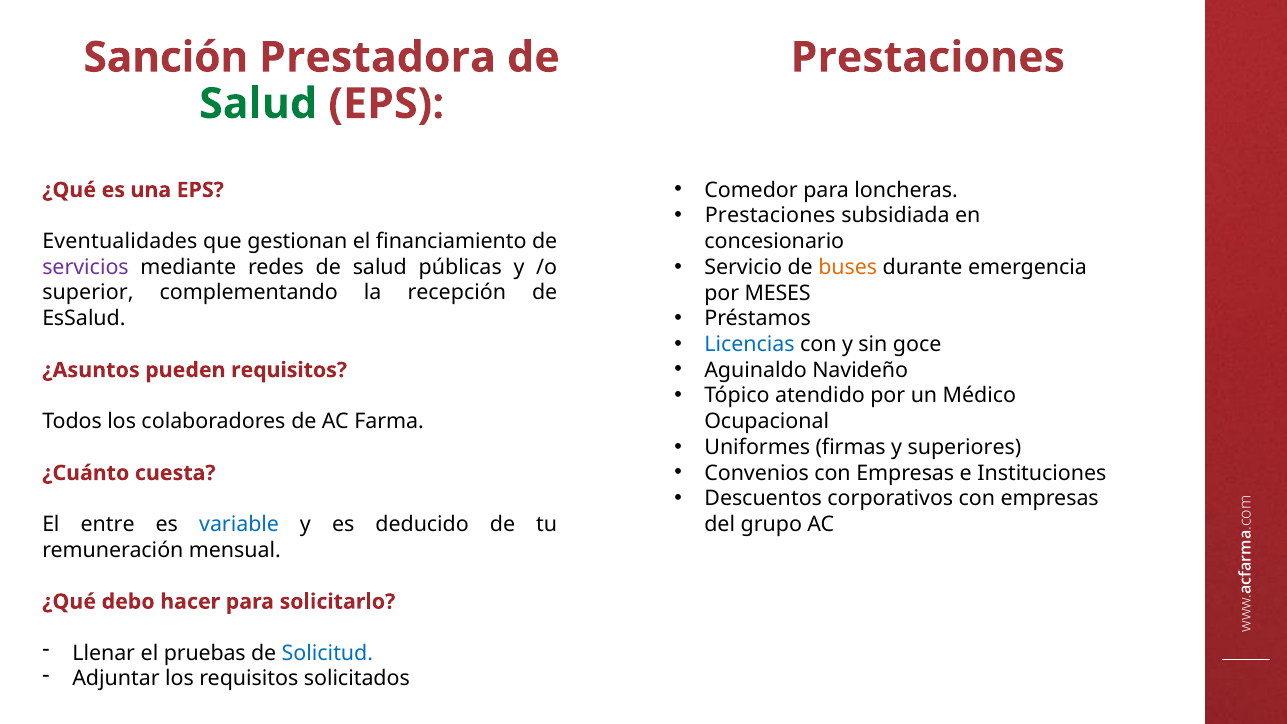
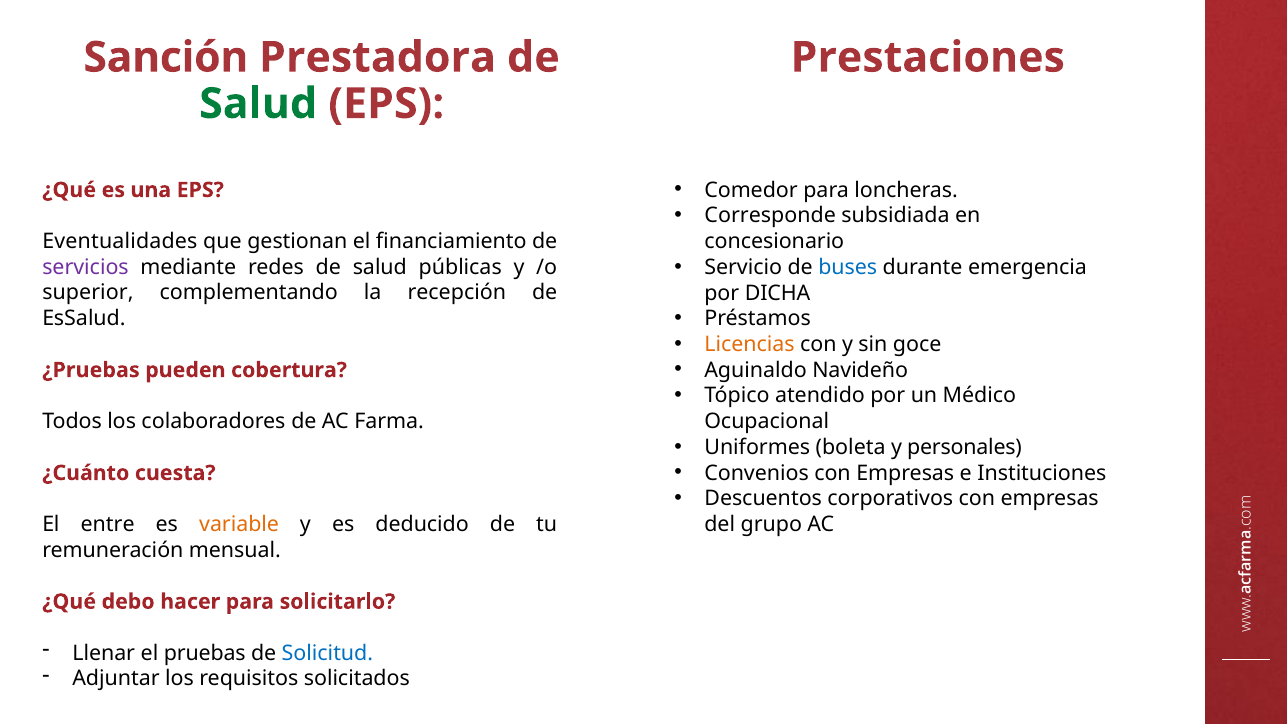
Prestaciones at (770, 216): Prestaciones -> Corresponde
buses colour: orange -> blue
MESES: MESES -> DICHA
Licencias colour: blue -> orange
¿Asuntos: ¿Asuntos -> ¿Pruebas
pueden requisitos: requisitos -> cobertura
firmas: firmas -> boleta
superiores: superiores -> personales
variable colour: blue -> orange
